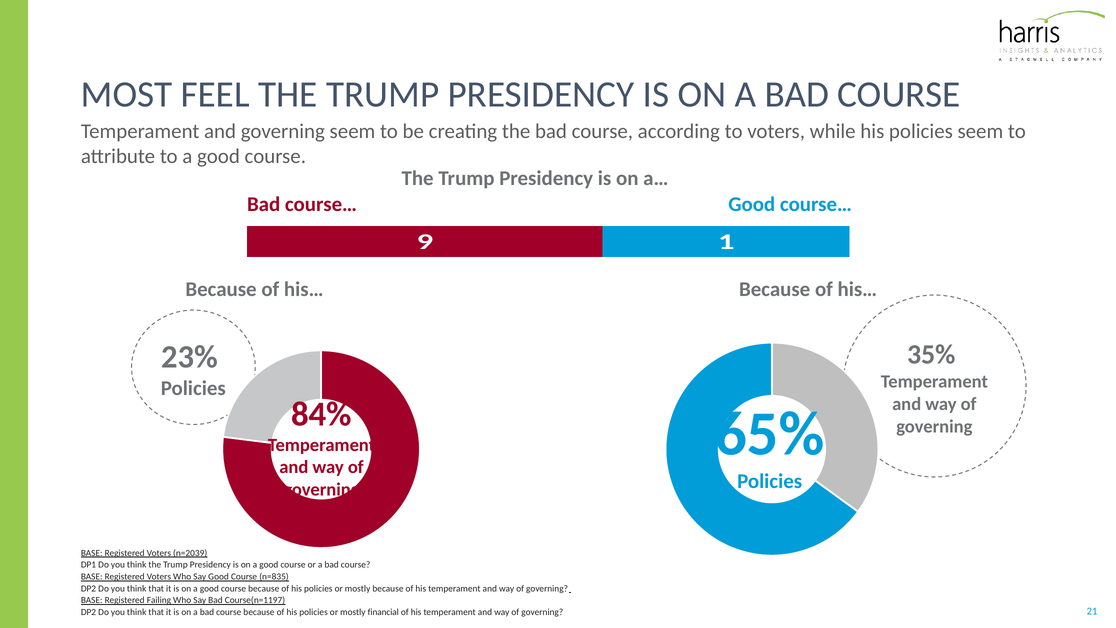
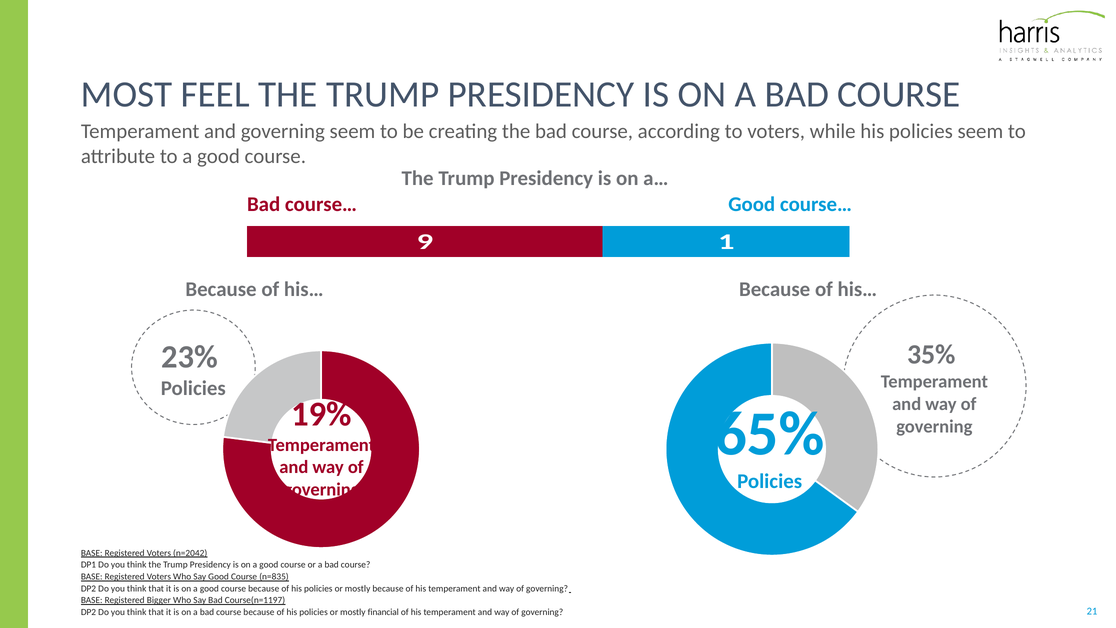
84%: 84% -> 19%
n=2039: n=2039 -> n=2042
Failing: Failing -> Bigger
